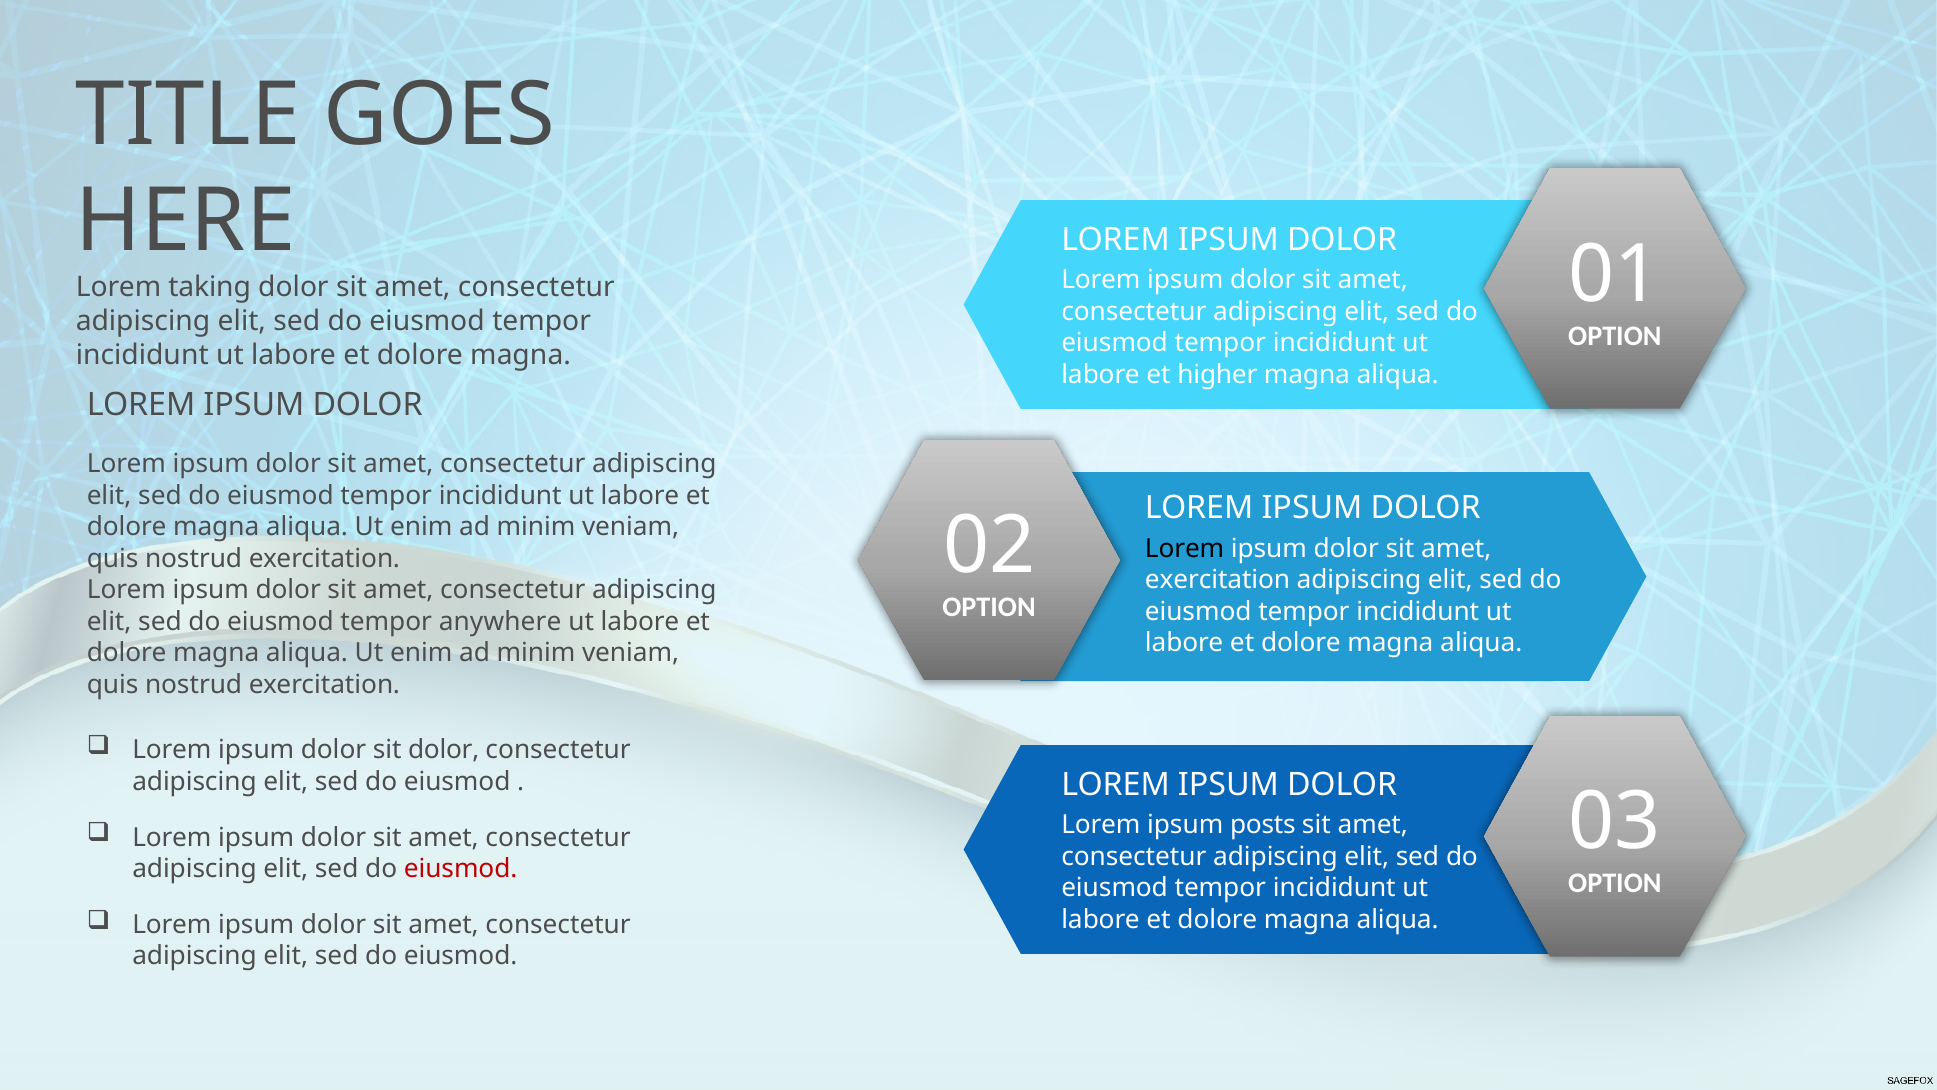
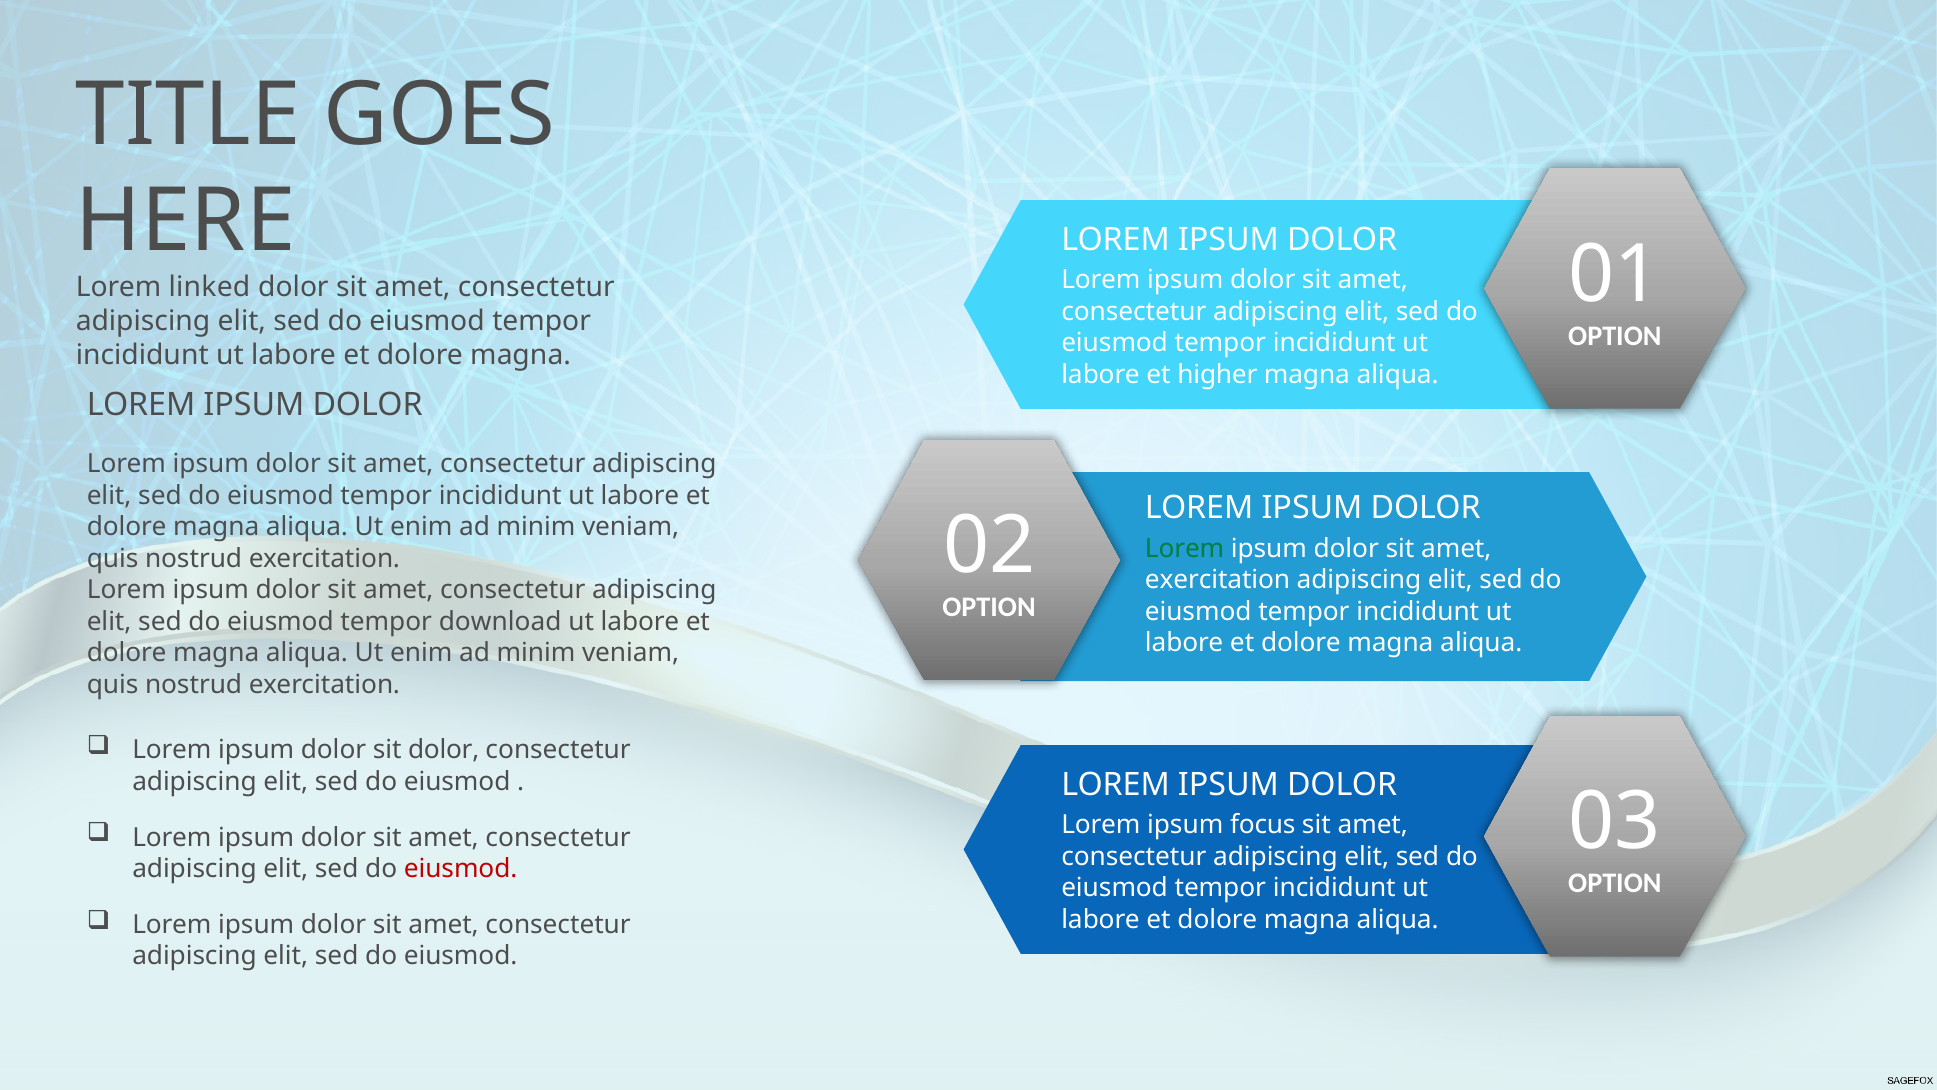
taking: taking -> linked
Lorem at (1185, 548) colour: black -> green
anywhere: anywhere -> download
posts: posts -> focus
